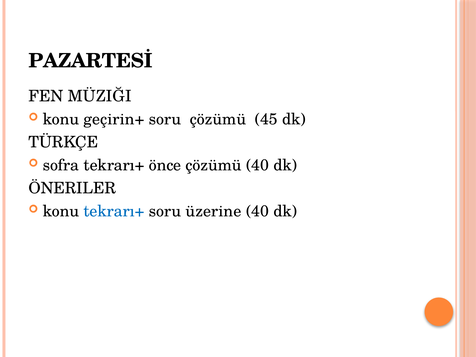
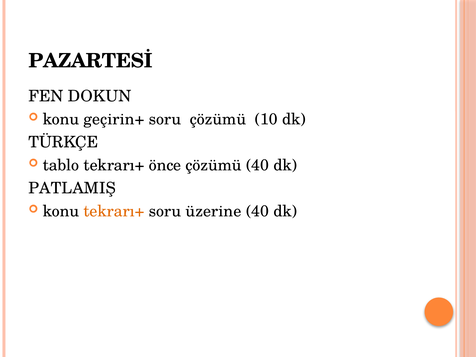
MÜZIĞI: MÜZIĞI -> DOKUN
45: 45 -> 10
sofra: sofra -> tablo
ÖNERILER: ÖNERILER -> PATLAMIŞ
tekrarı+ at (114, 211) colour: blue -> orange
